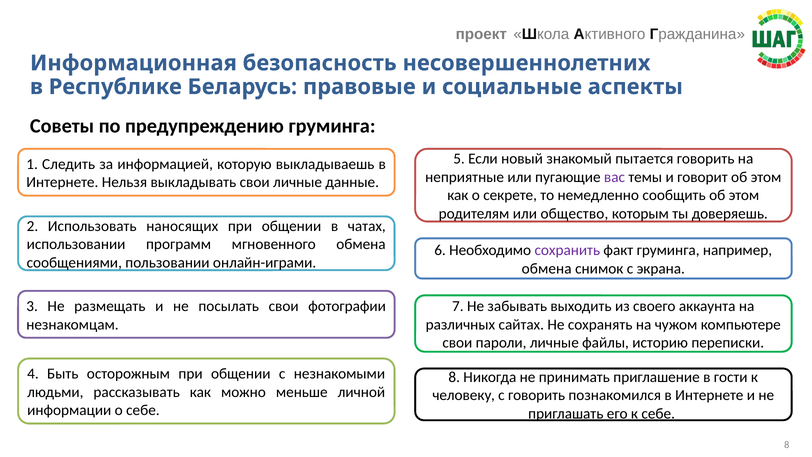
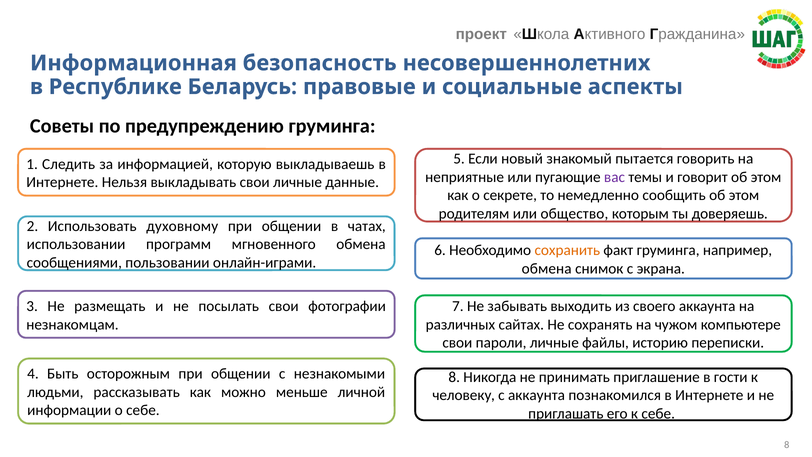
наносящих: наносящих -> духовному
сохранить colour: purple -> orange
с говорить: говорить -> аккаунта
